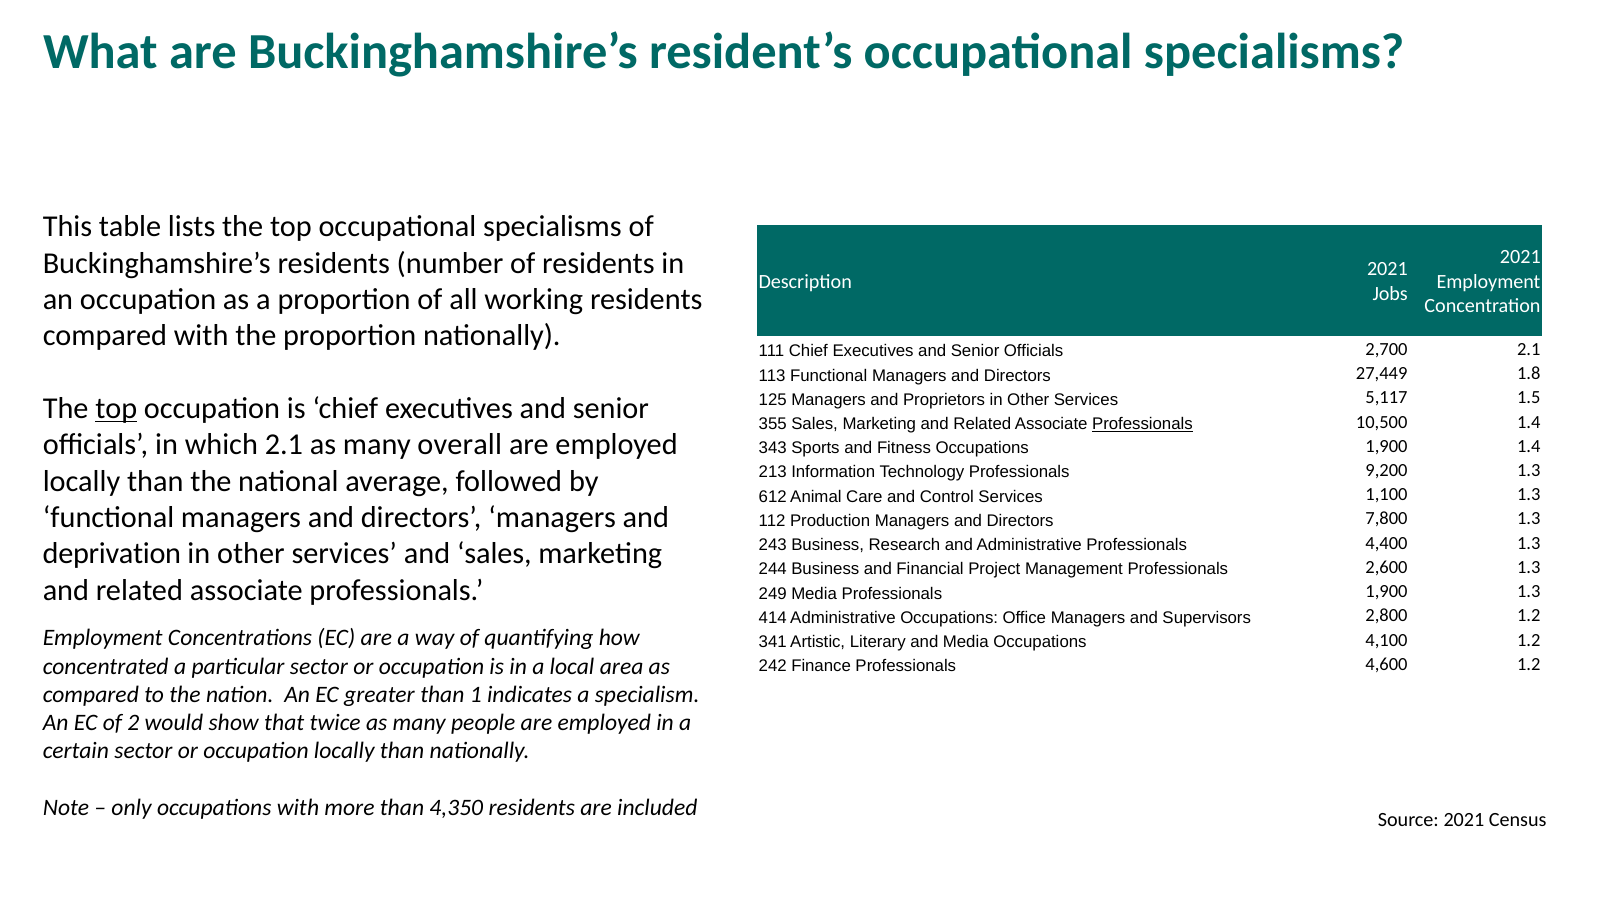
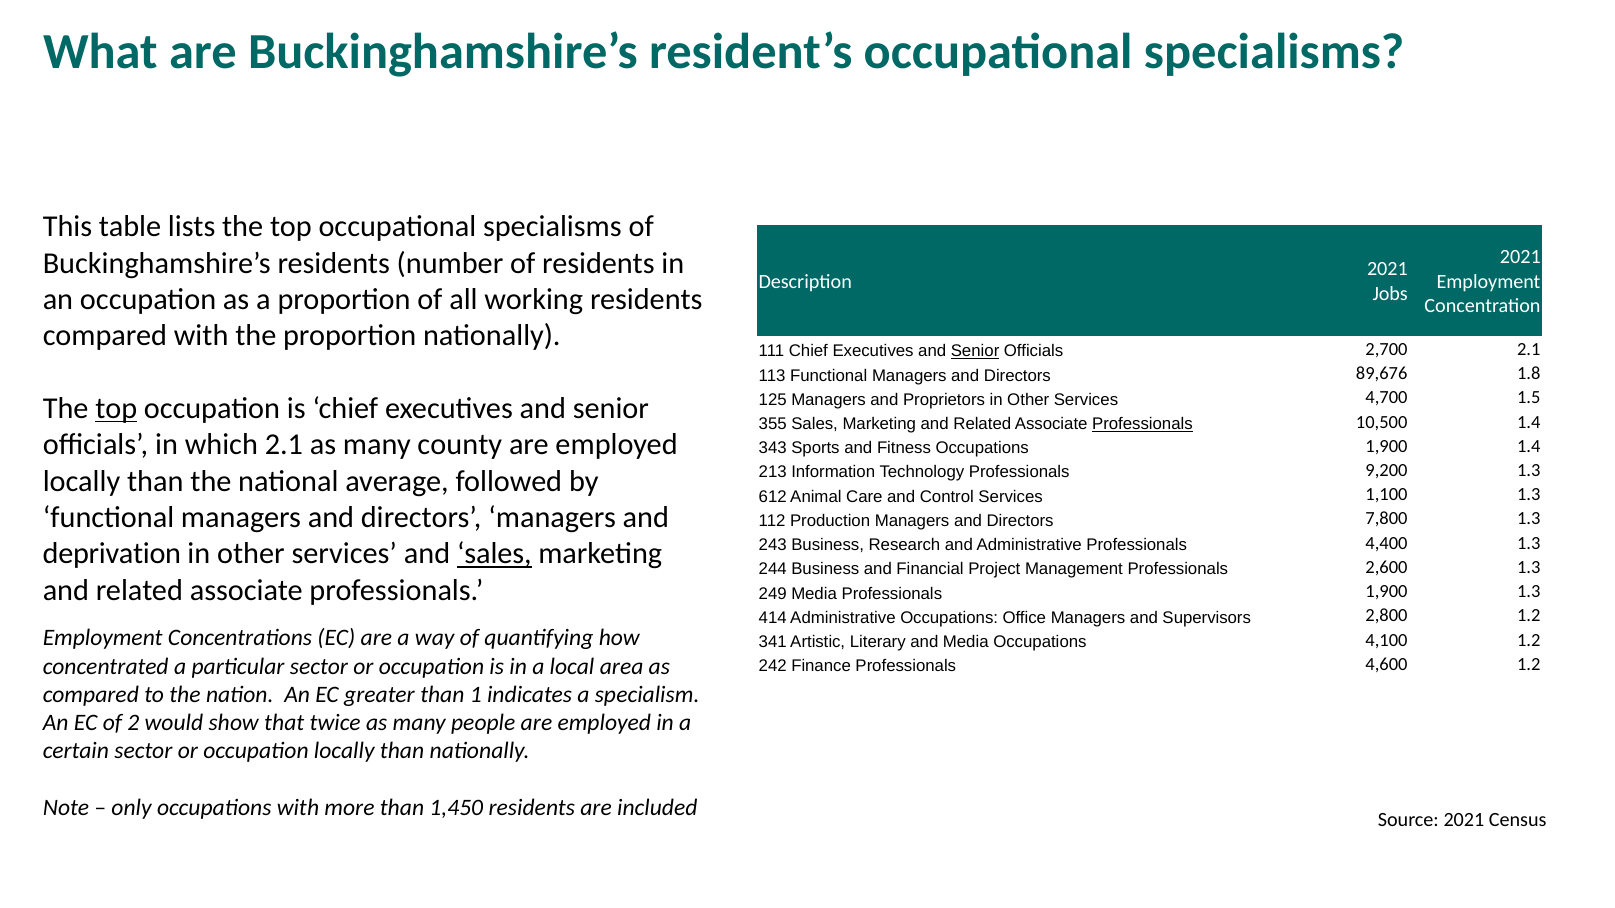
Senior at (975, 352) underline: none -> present
27,449: 27,449 -> 89,676
5,117: 5,117 -> 4,700
overall: overall -> county
sales at (494, 554) underline: none -> present
4,350: 4,350 -> 1,450
